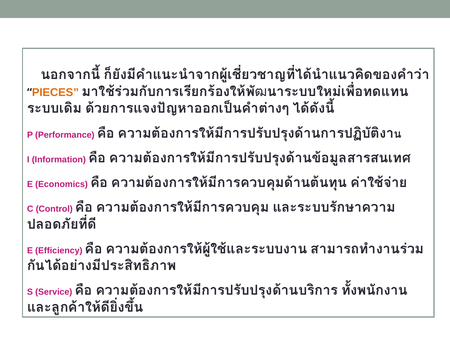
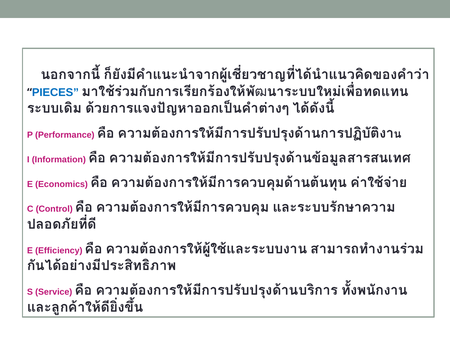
PIECES colour: orange -> blue
